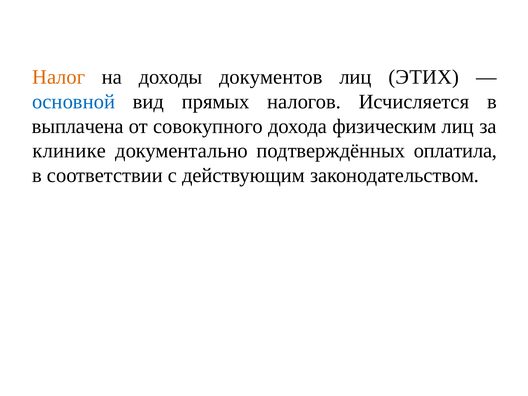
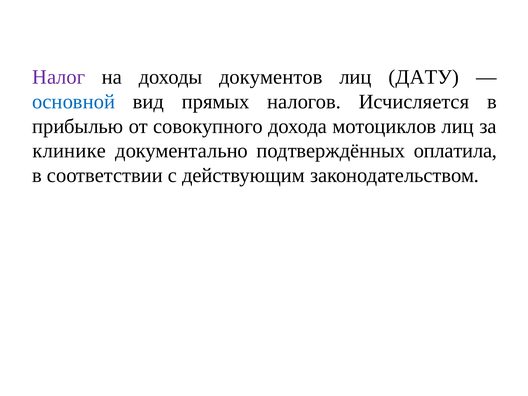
Налог colour: orange -> purple
ЭТИХ: ЭТИХ -> ДАТУ
выплачена: выплачена -> прибылью
физическим: физическим -> мотоциклов
